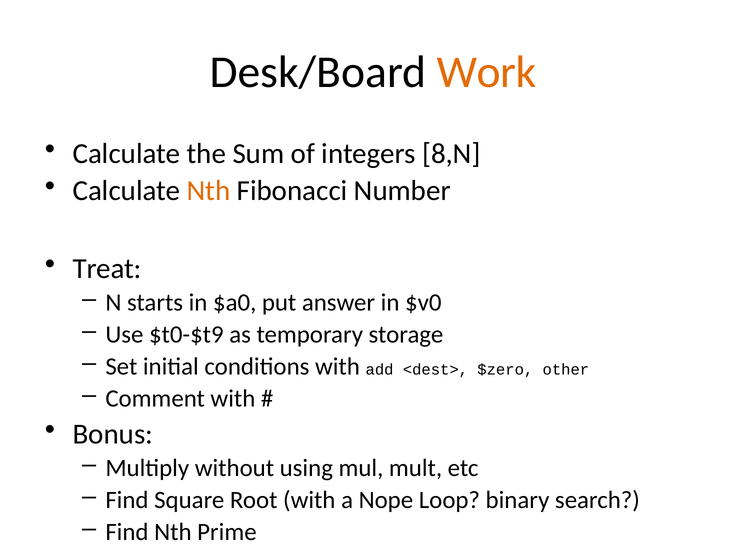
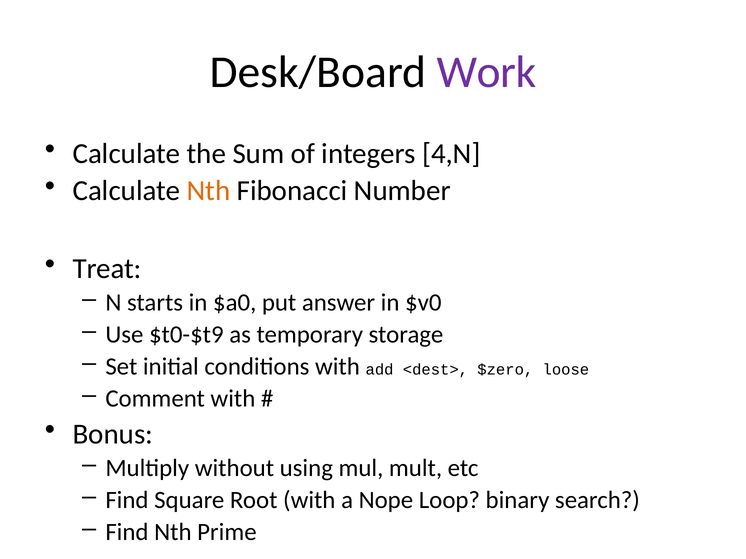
Work colour: orange -> purple
8,N: 8,N -> 4,N
other: other -> loose
